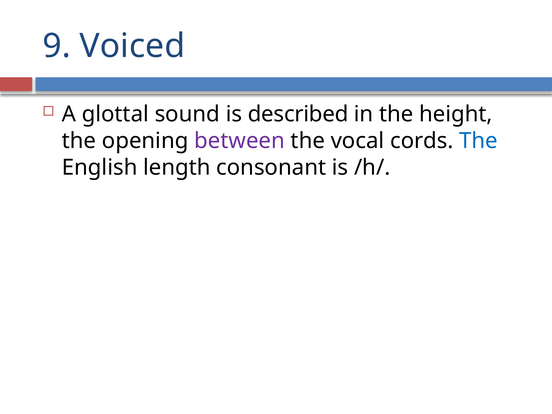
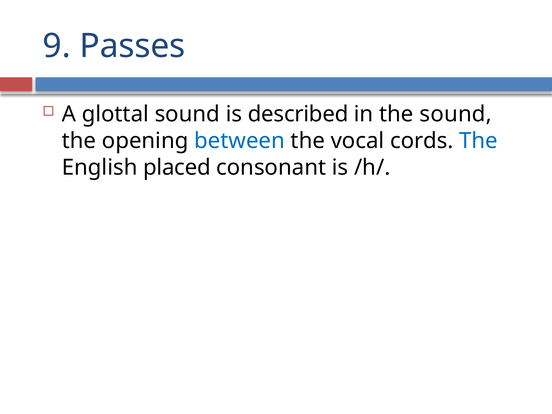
Voiced: Voiced -> Passes
the height: height -> sound
between colour: purple -> blue
length: length -> placed
